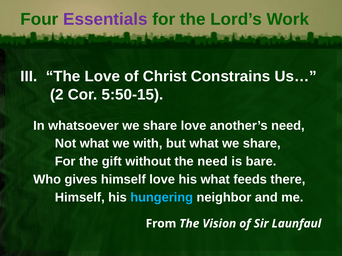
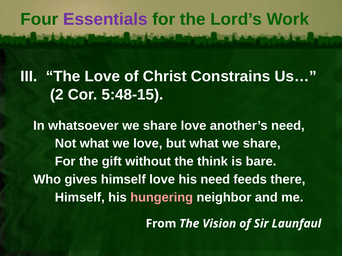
5:50-15: 5:50-15 -> 5:48-15
we with: with -> love
the need: need -> think
his what: what -> need
hungering colour: light blue -> pink
